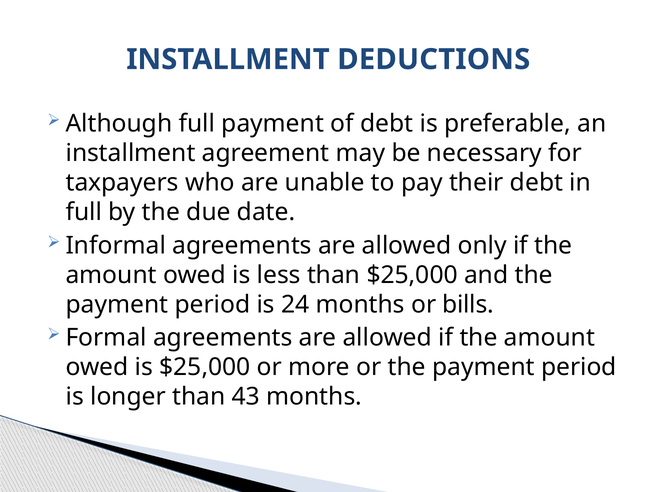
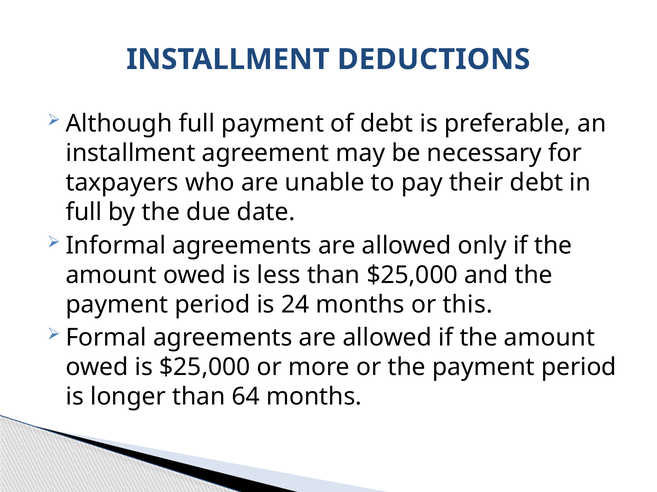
bills: bills -> this
43: 43 -> 64
